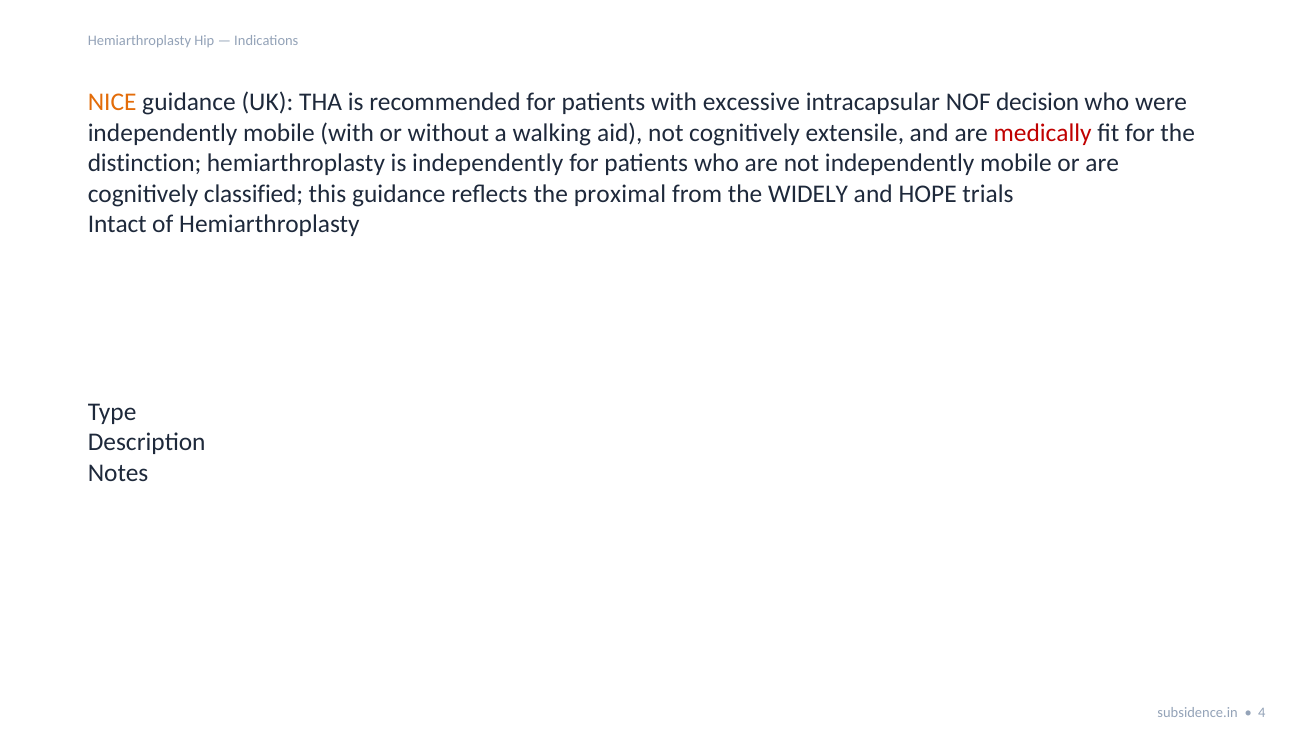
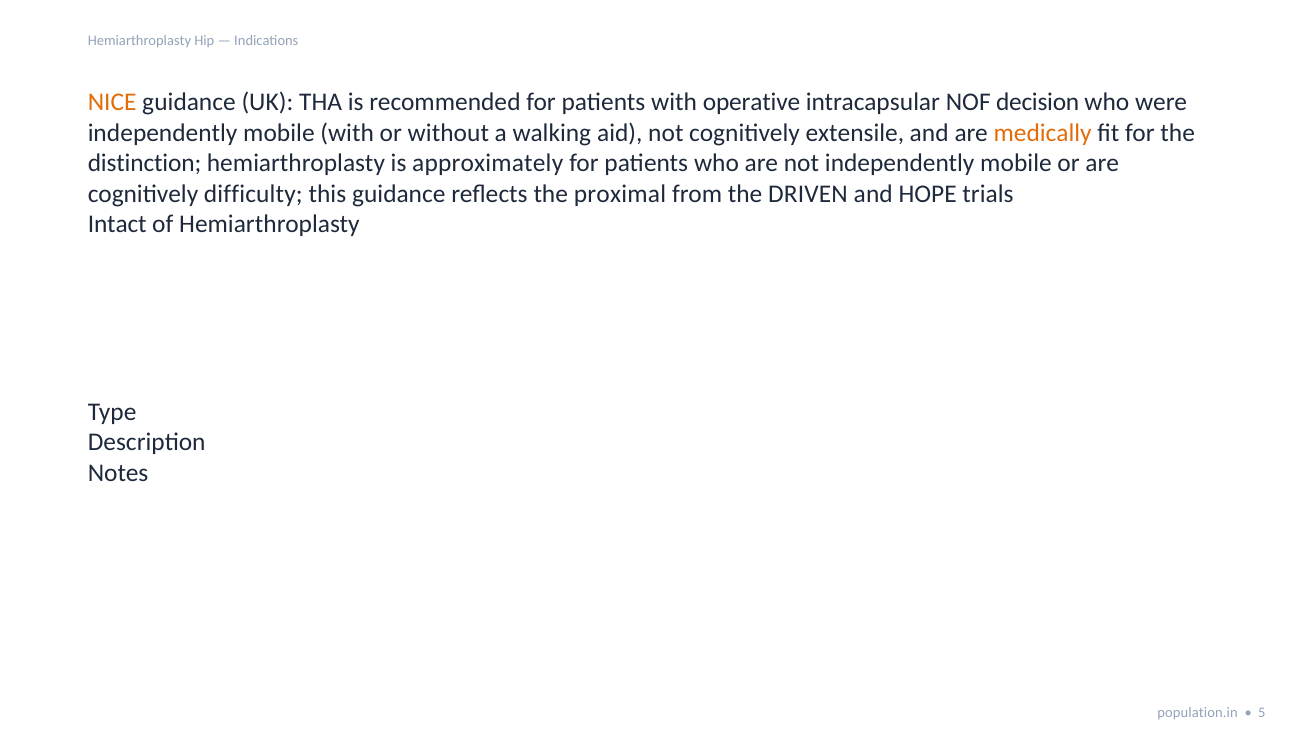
excessive: excessive -> operative
medically colour: red -> orange
is independently: independently -> approximately
classified: classified -> difficulty
WIDELY: WIDELY -> DRIVEN
subsidence.in: subsidence.in -> population.in
4: 4 -> 5
